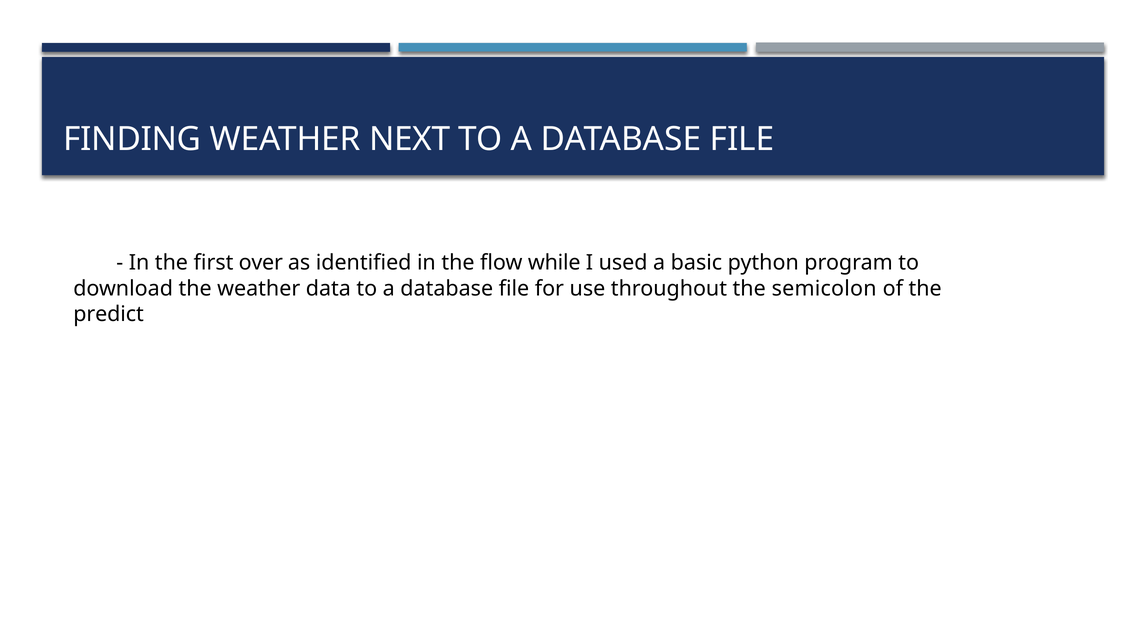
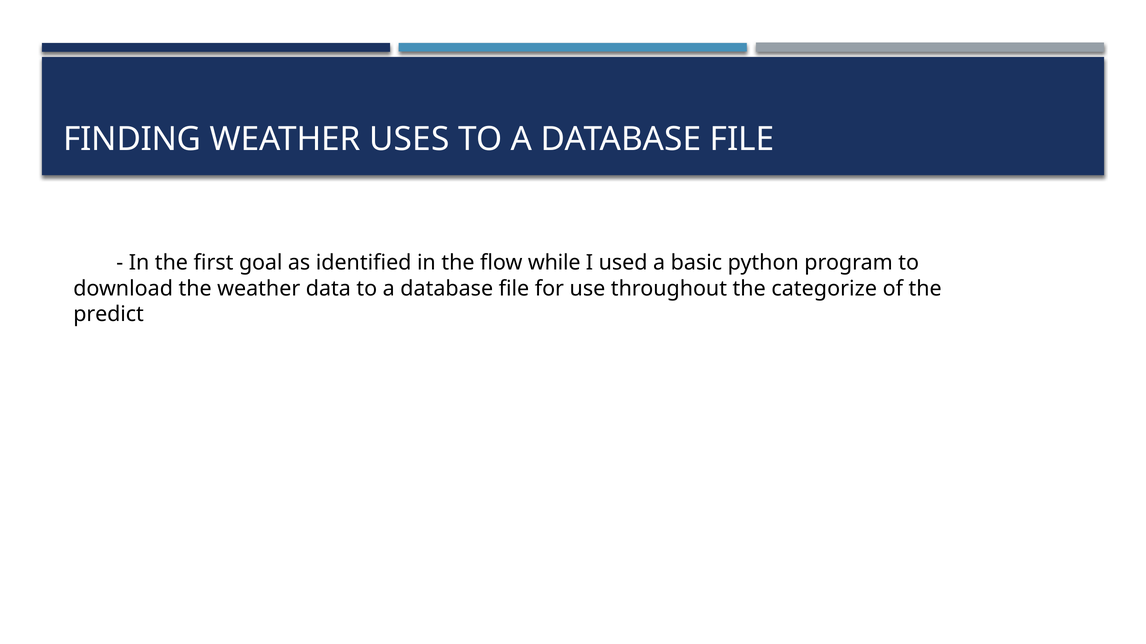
NEXT: NEXT -> USES
over: over -> goal
semicolon: semicolon -> categorize
